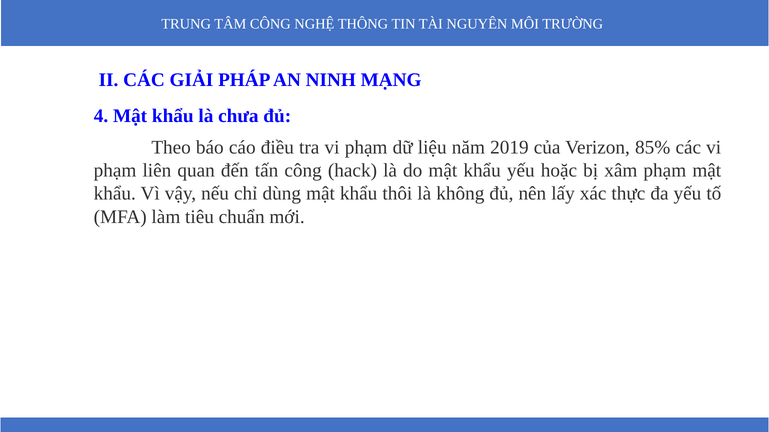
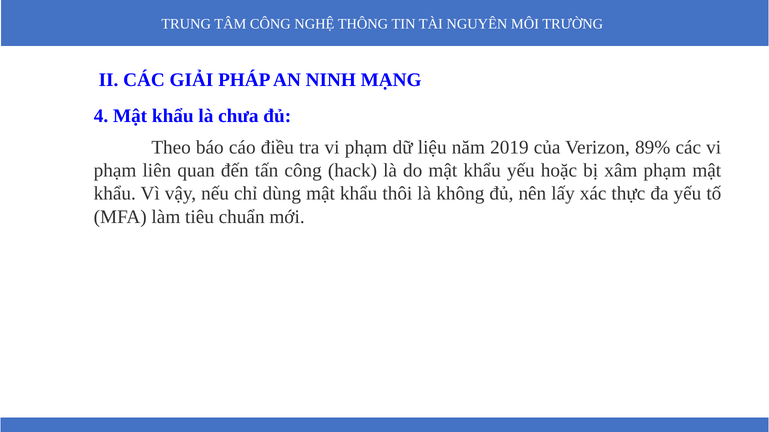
85%: 85% -> 89%
